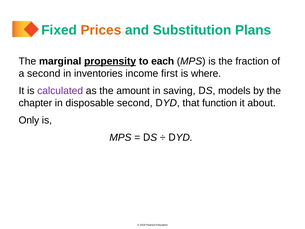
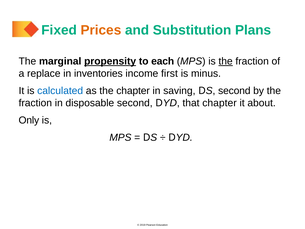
the at (226, 61) underline: none -> present
a second: second -> replace
where: where -> minus
calculated colour: purple -> blue
the amount: amount -> chapter
models at (234, 91): models -> second
chapter at (35, 103): chapter -> fraction
that function: function -> chapter
